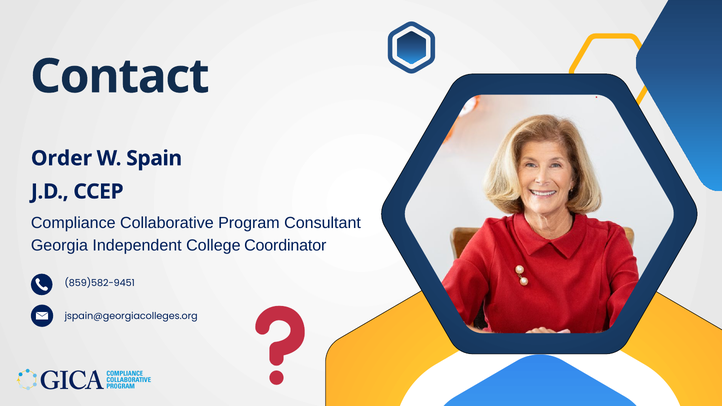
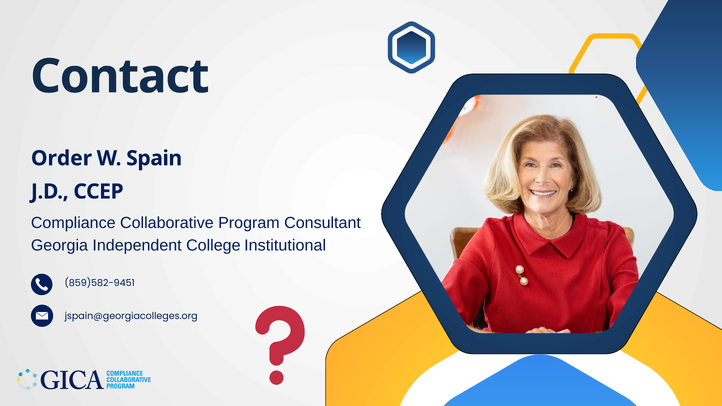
Coordinator: Coordinator -> Institutional
